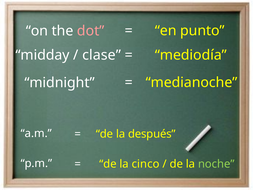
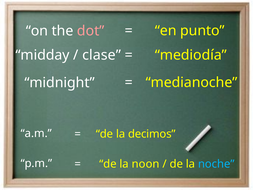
después: después -> decimos
cinco: cinco -> noon
noche colour: light green -> light blue
